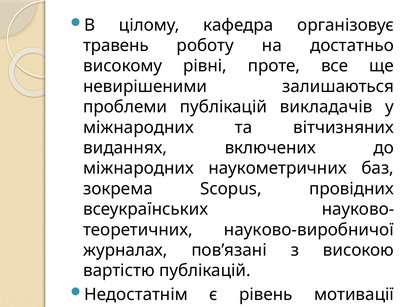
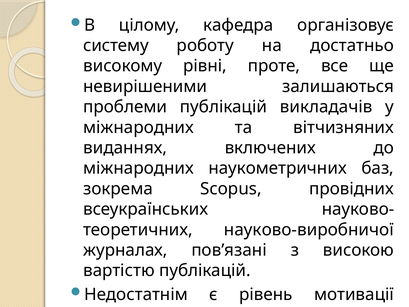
травень: травень -> систему
